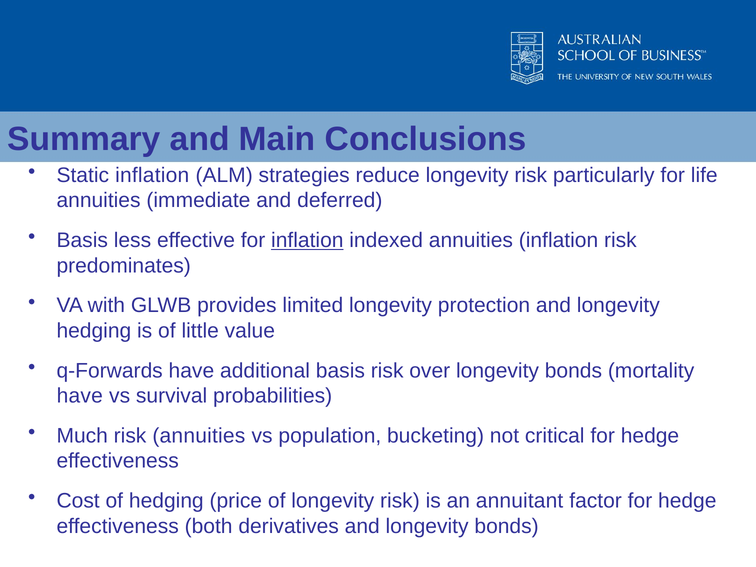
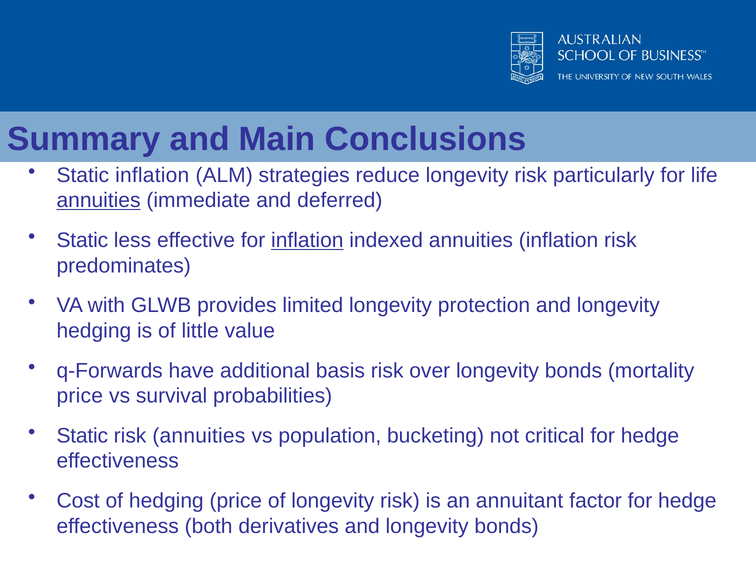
annuities at (99, 200) underline: none -> present
Basis at (82, 240): Basis -> Static
have at (80, 396): have -> price
Much at (82, 436): Much -> Static
